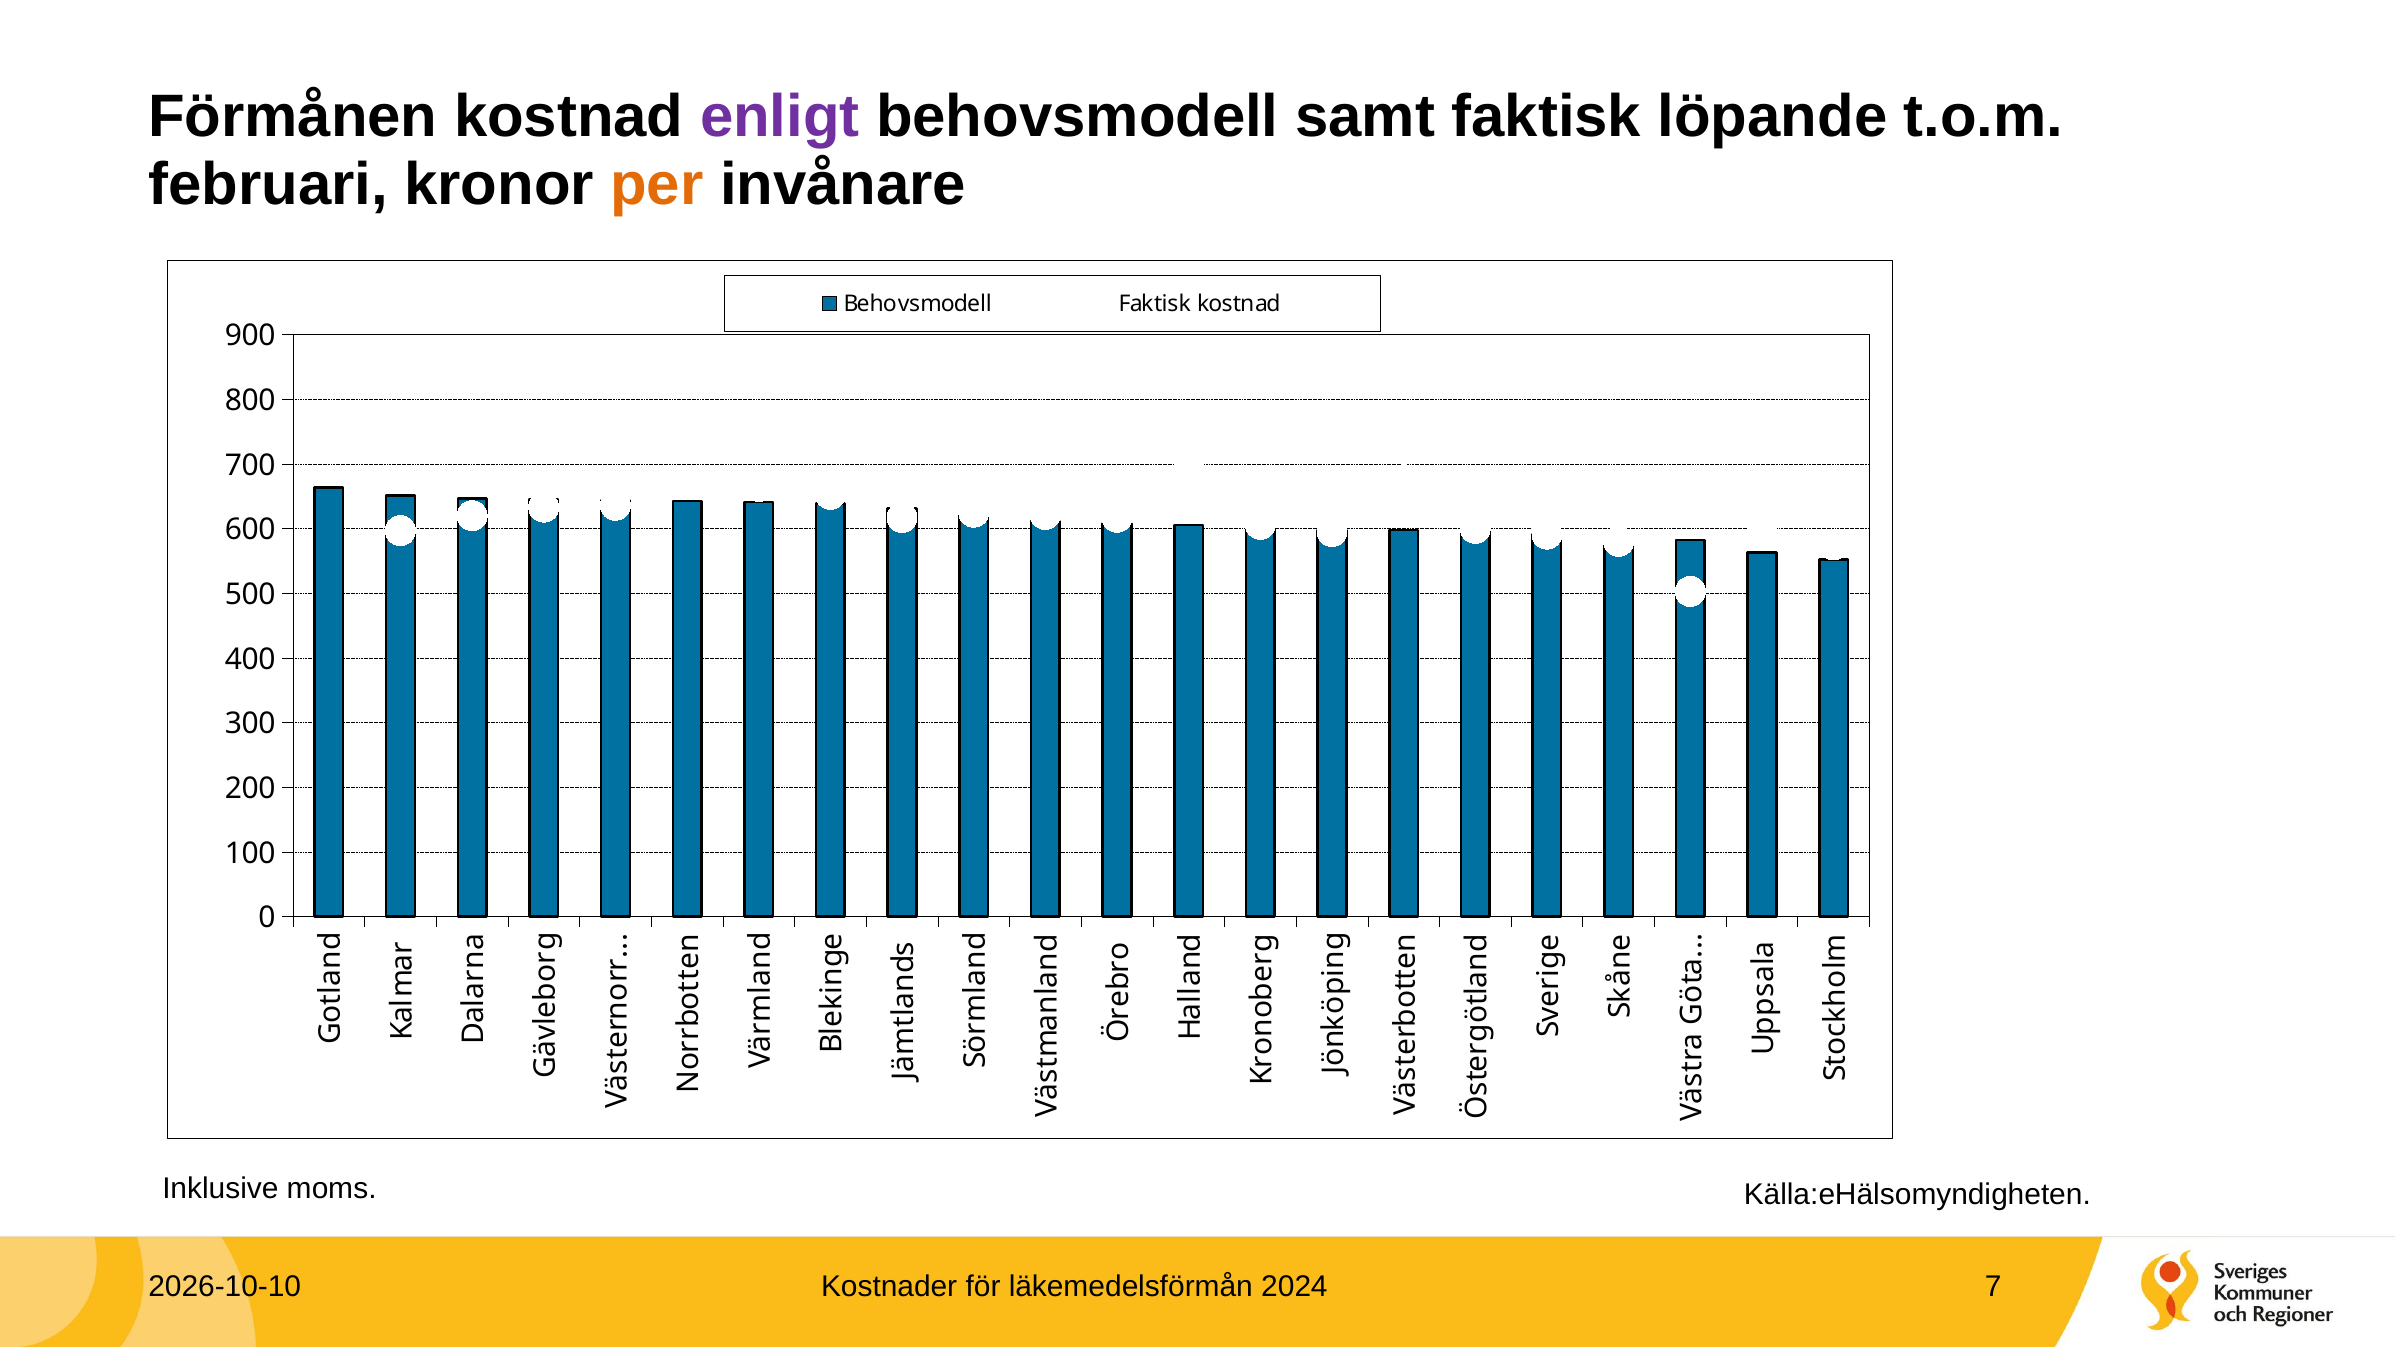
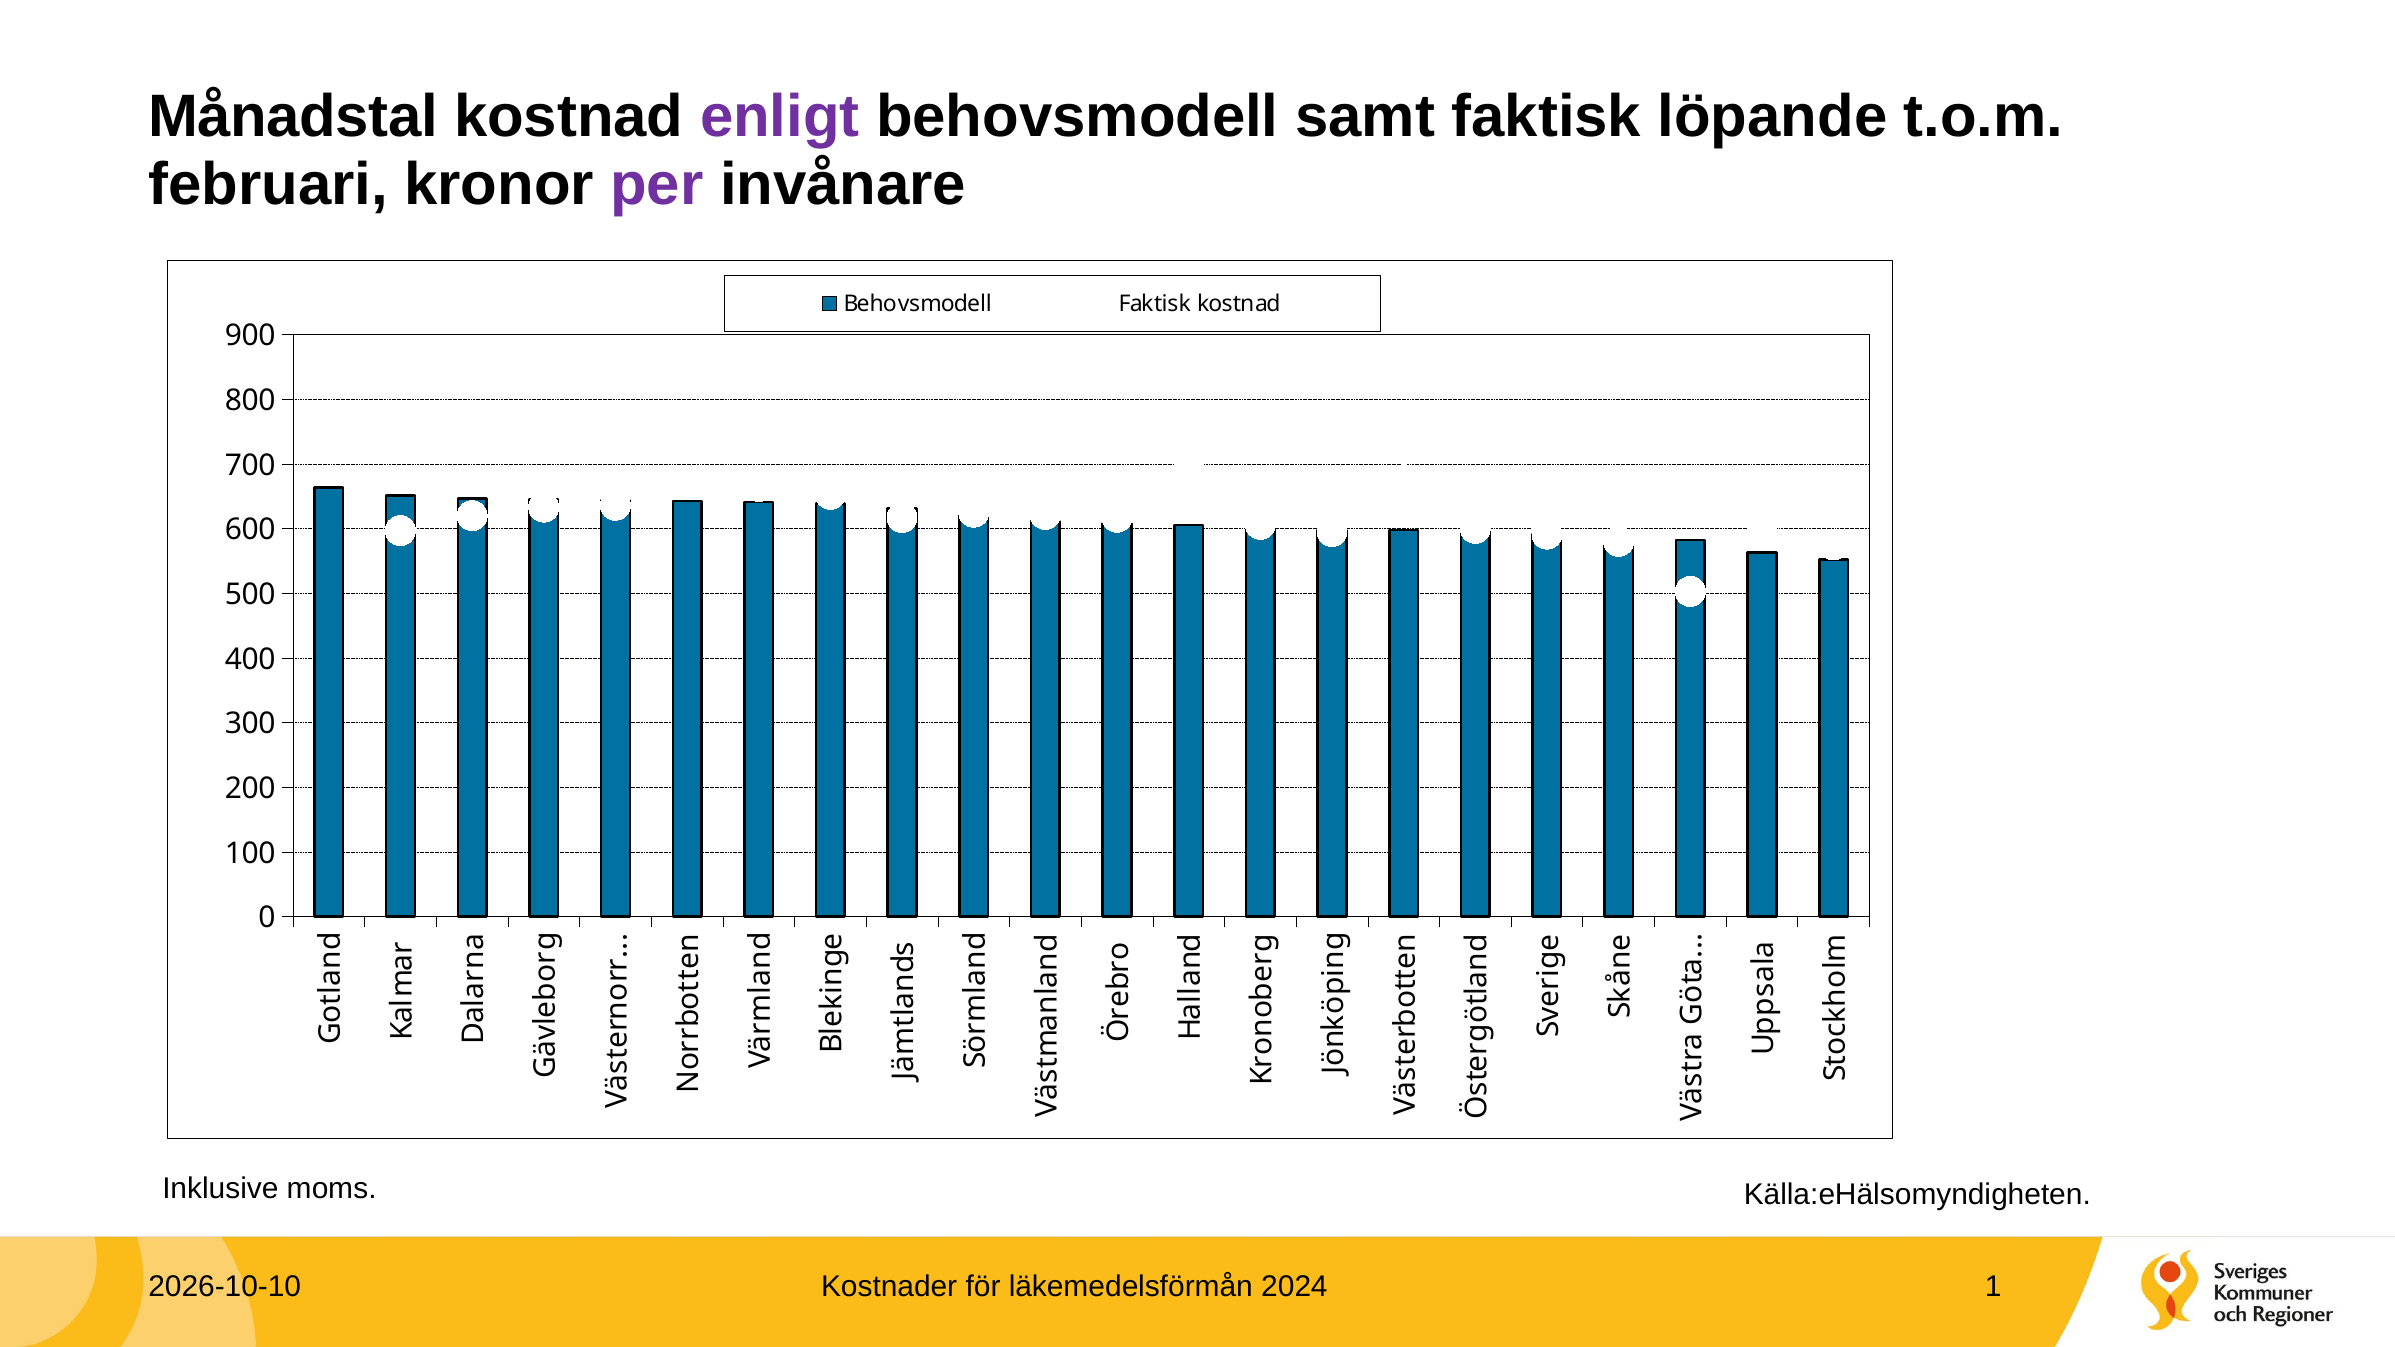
Förmånen: Förmånen -> Månadstal
per colour: orange -> purple
7: 7 -> 1
